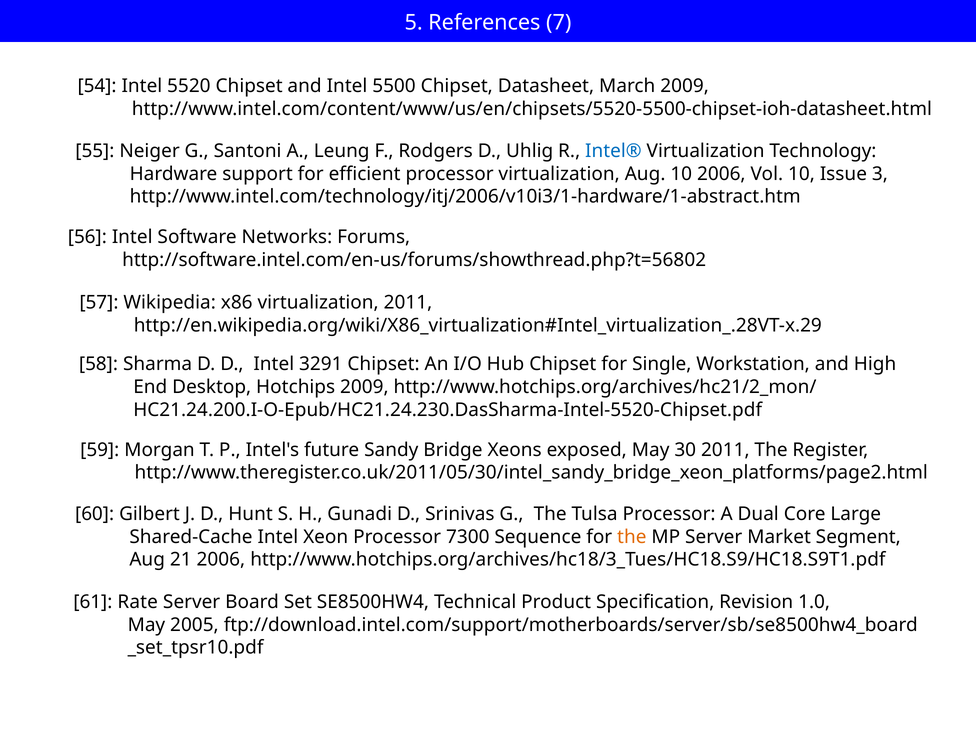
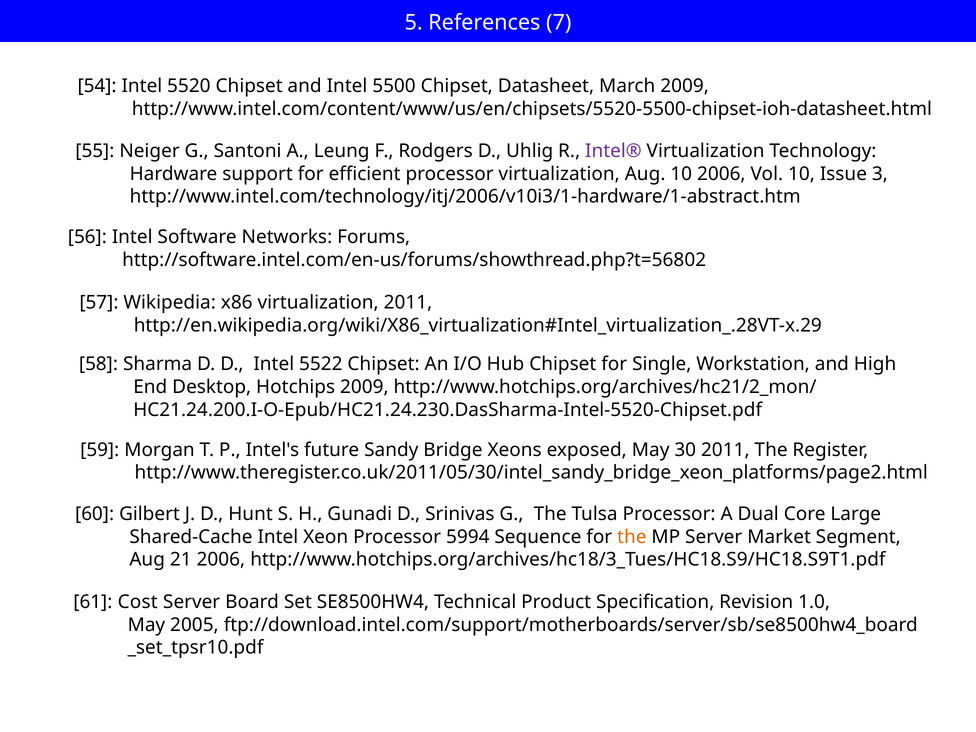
Intel® colour: blue -> purple
3291: 3291 -> 5522
7300: 7300 -> 5994
Rate: Rate -> Cost
